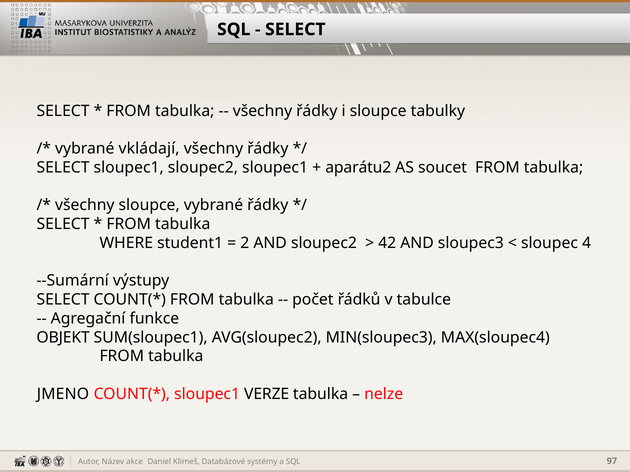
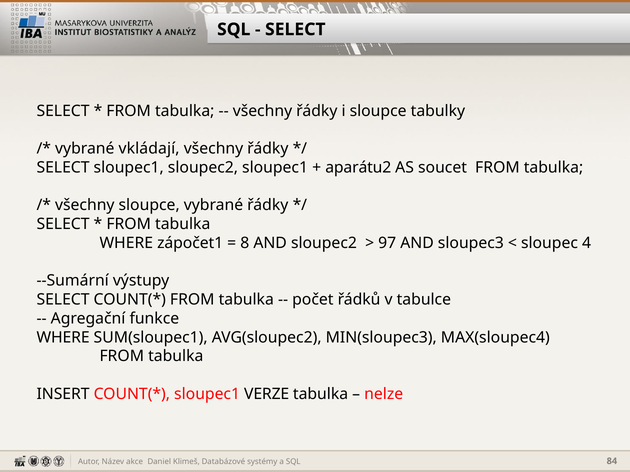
student1: student1 -> zápočet1
2: 2 -> 8
42: 42 -> 97
OBJEKT at (63, 338): OBJEKT -> WHERE
JMENO: JMENO -> INSERT
97: 97 -> 84
